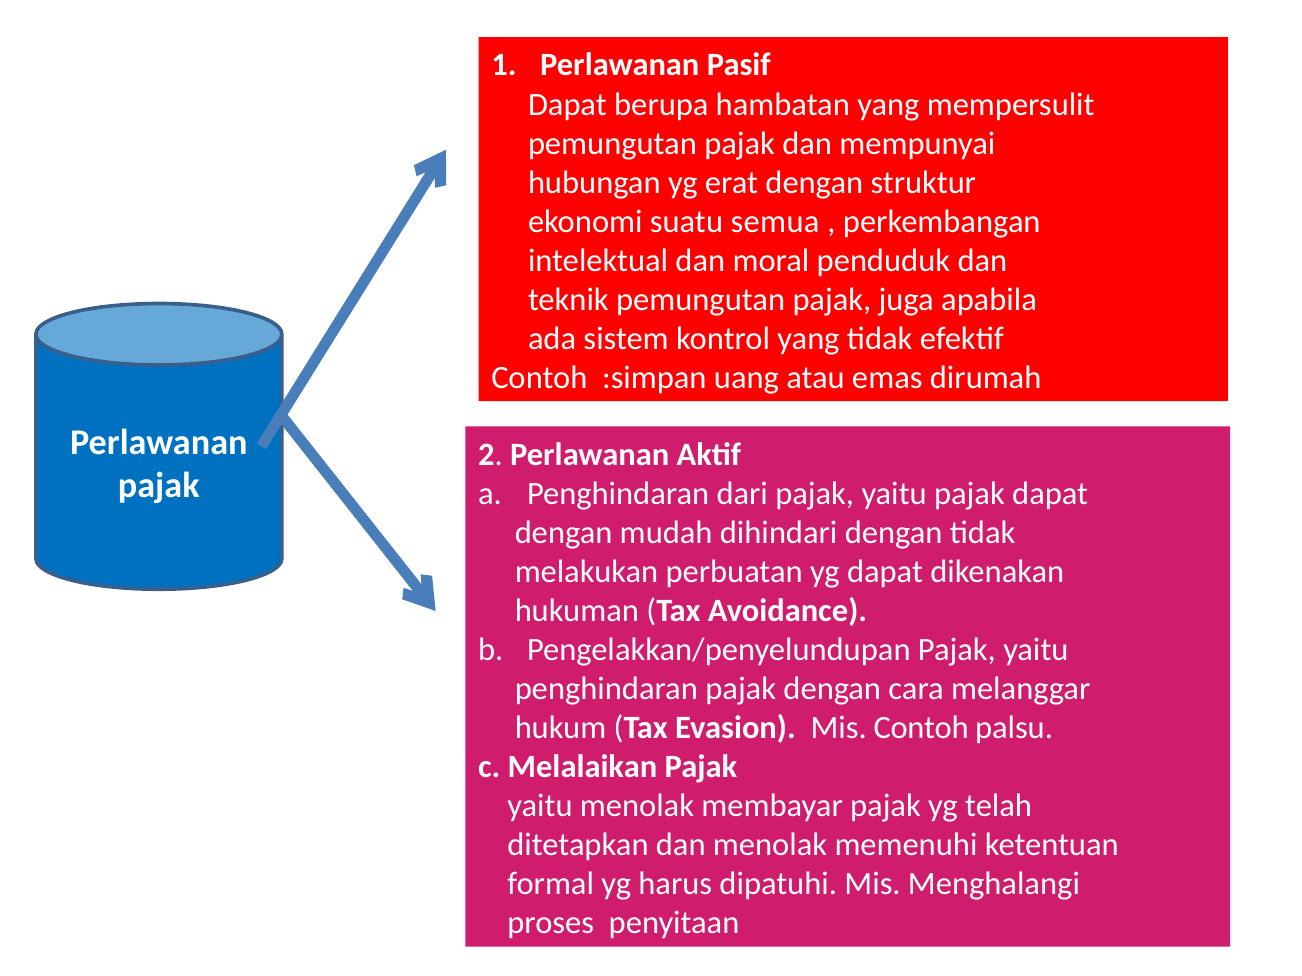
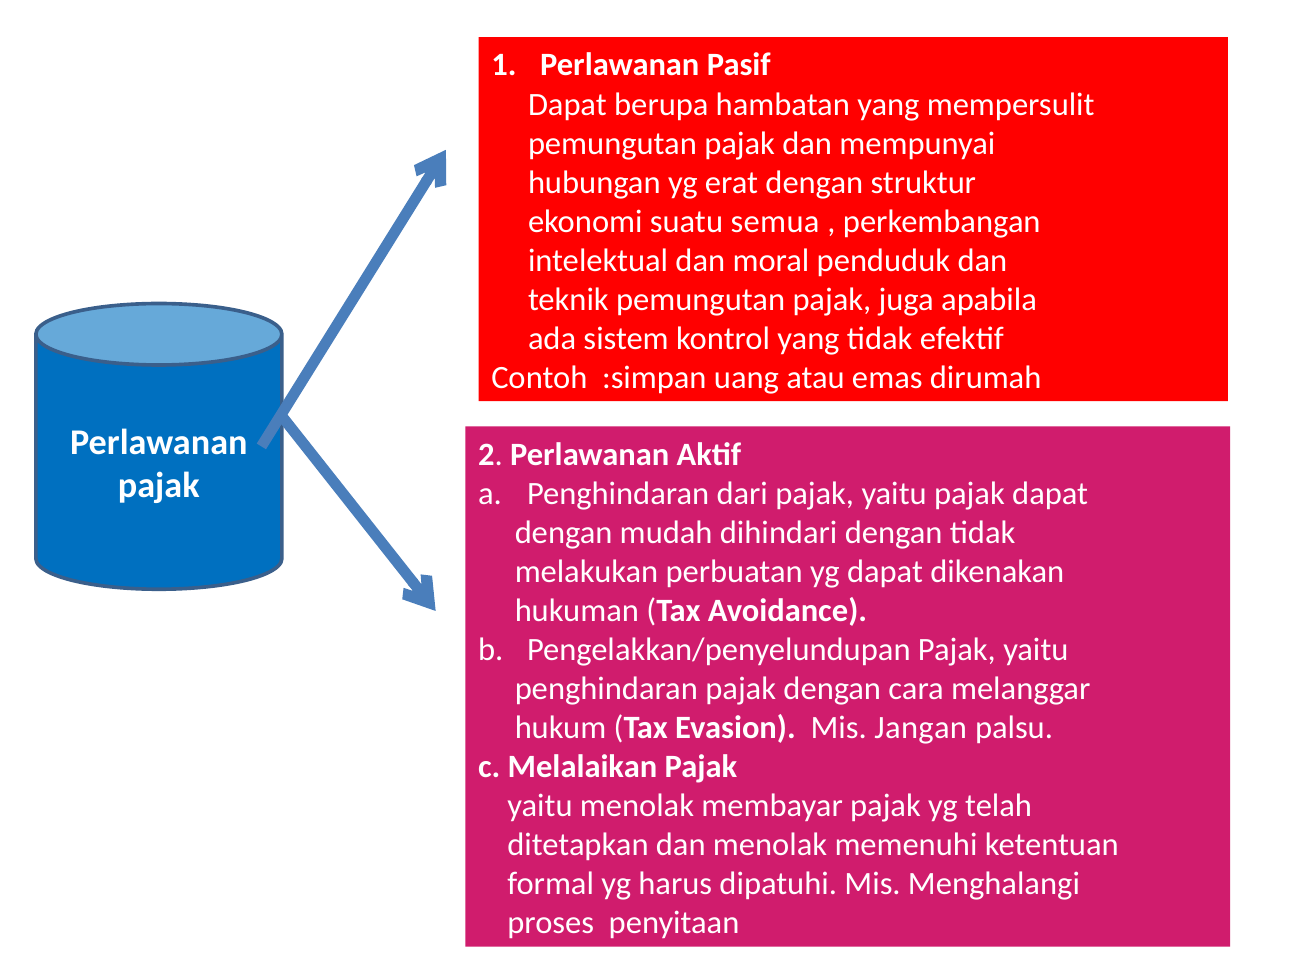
Mis Contoh: Contoh -> Jangan
